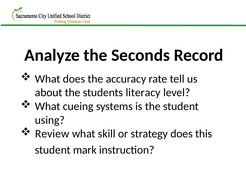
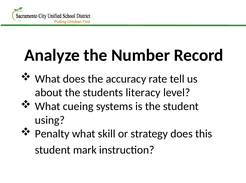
Seconds: Seconds -> Number
Review: Review -> Penalty
